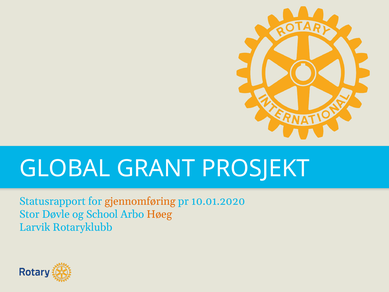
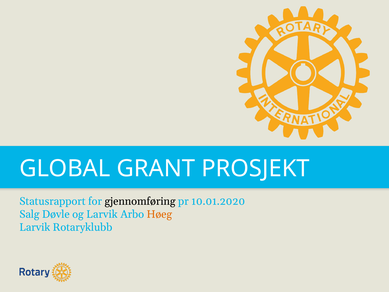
gjennomføring colour: orange -> black
Stor: Stor -> Salg
og School: School -> Larvik
